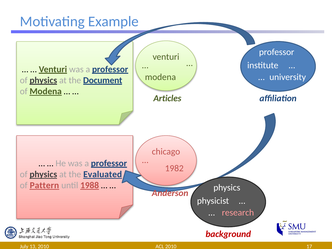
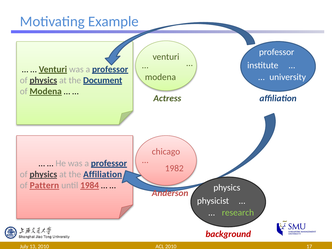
Articles: Articles -> Actress
the Evaluated: Evaluated -> Affiliation
1988: 1988 -> 1984
research colour: pink -> light green
